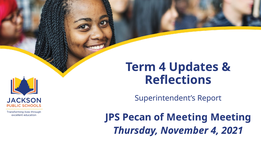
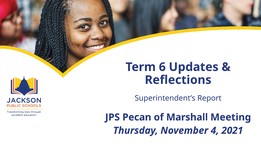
Term 4: 4 -> 6
of Meeting: Meeting -> Marshall
